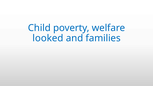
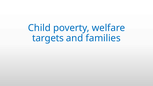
looked: looked -> targets
